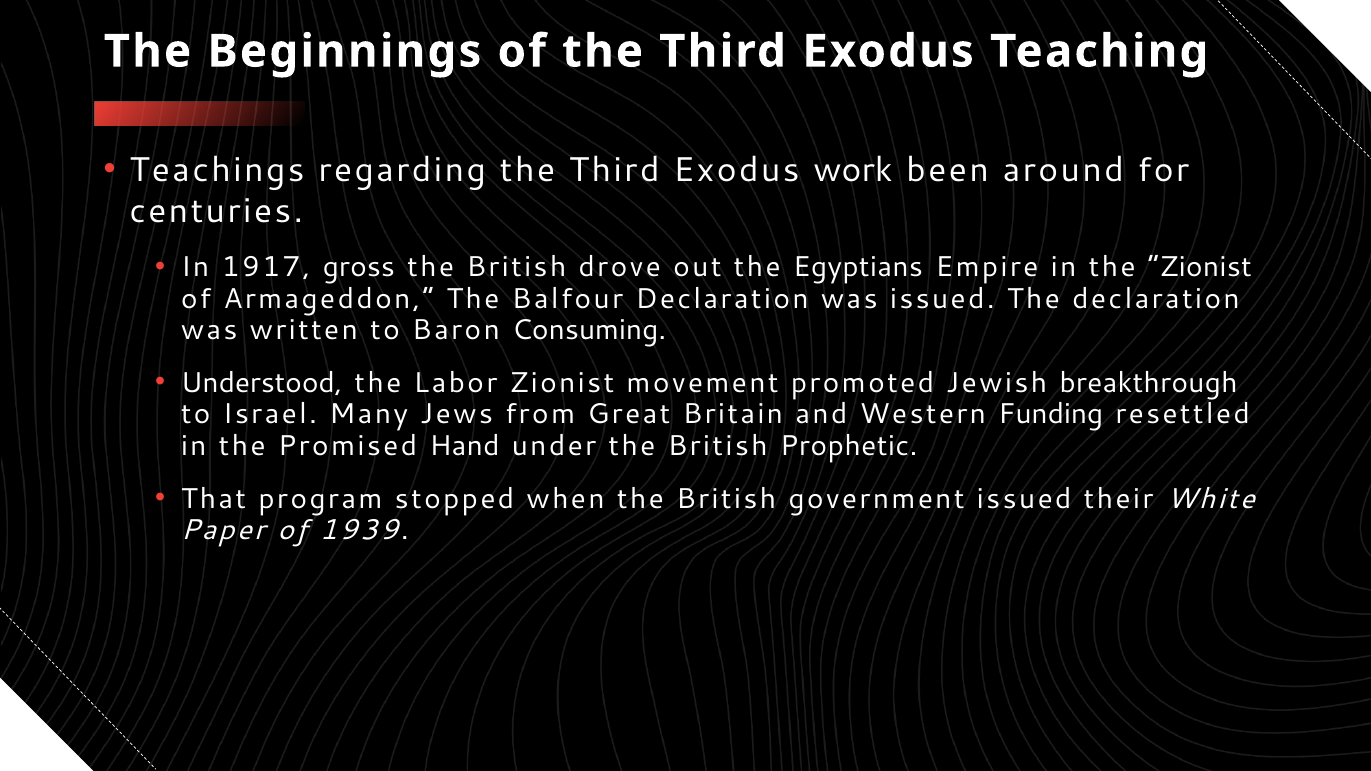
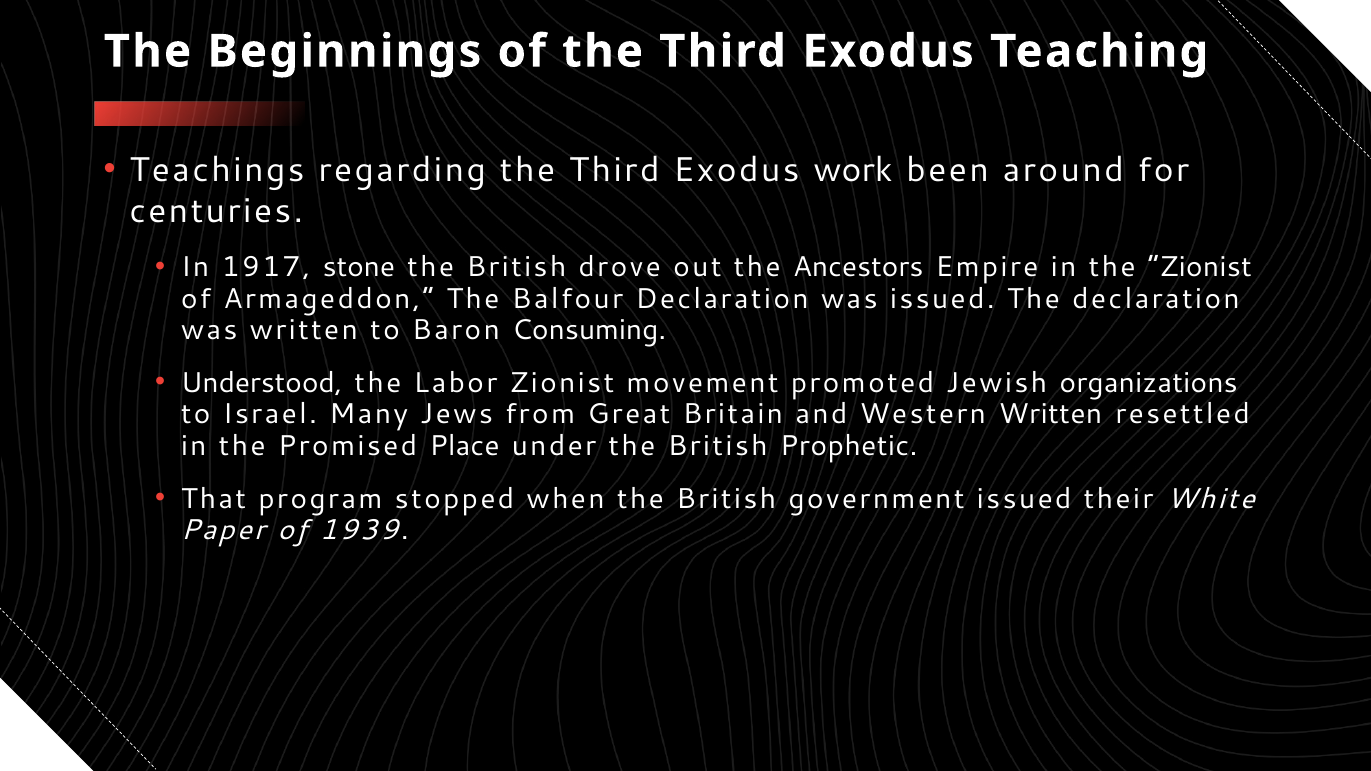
gross: gross -> stone
Egyptians: Egyptians -> Ancestors
breakthrough: breakthrough -> organizations
Western Funding: Funding -> Written
Hand: Hand -> Place
